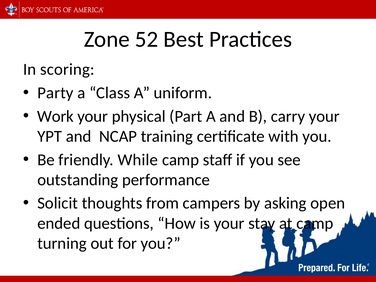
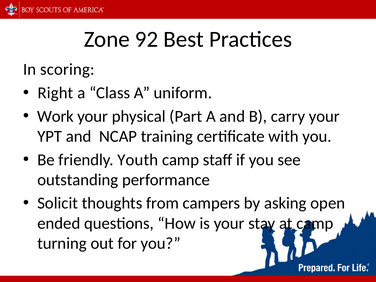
52: 52 -> 92
Party: Party -> Right
While: While -> Youth
